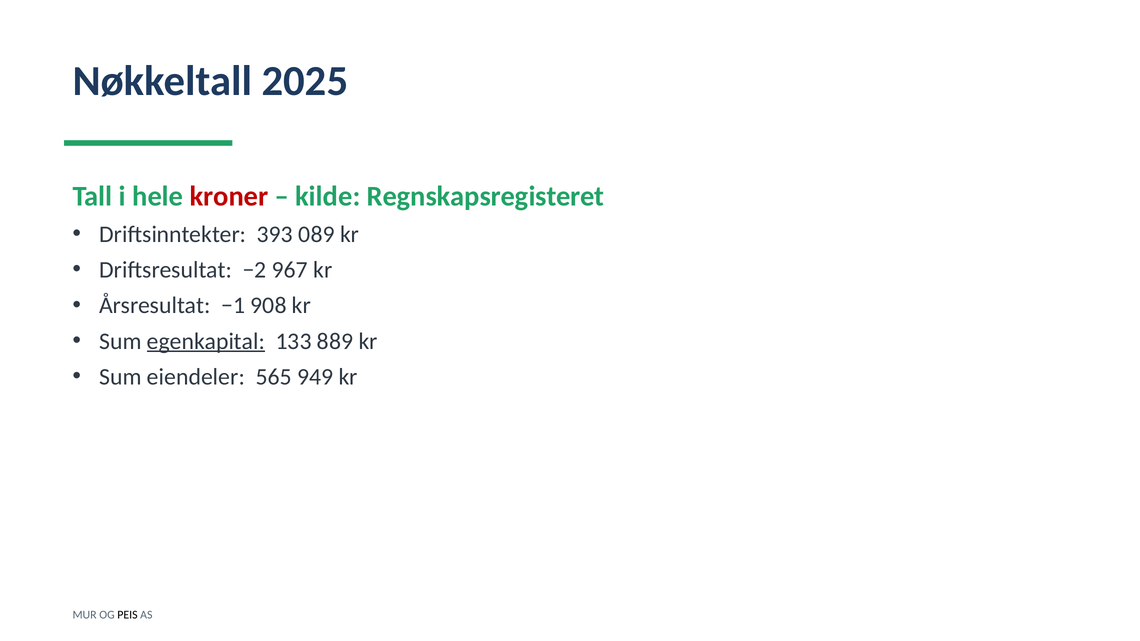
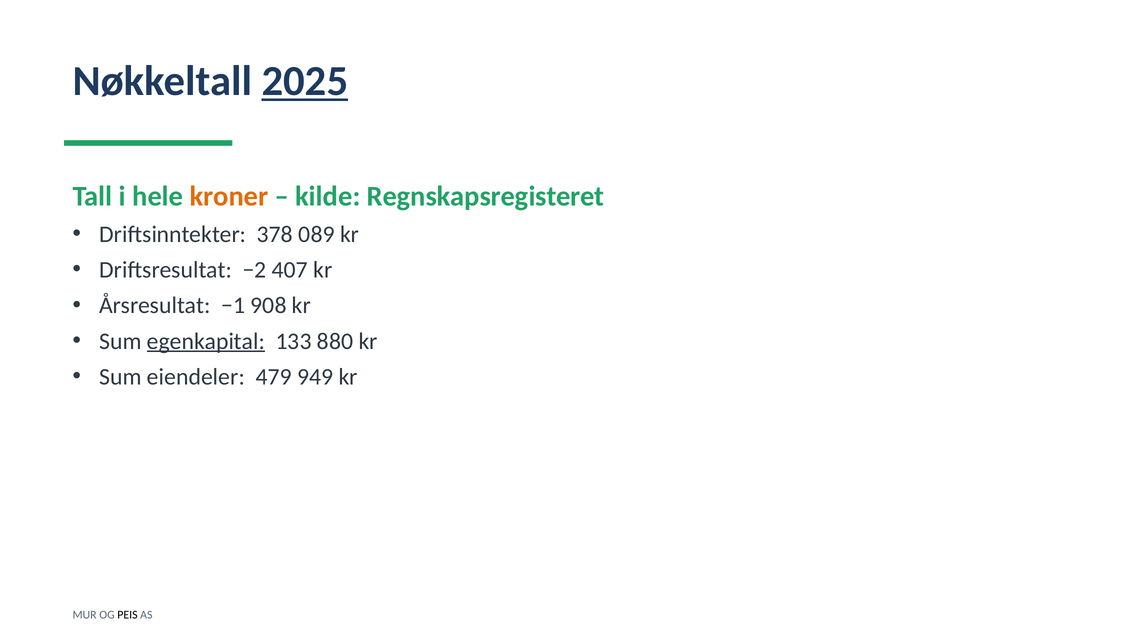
2025 underline: none -> present
kroner colour: red -> orange
393: 393 -> 378
967: 967 -> 407
889: 889 -> 880
565: 565 -> 479
